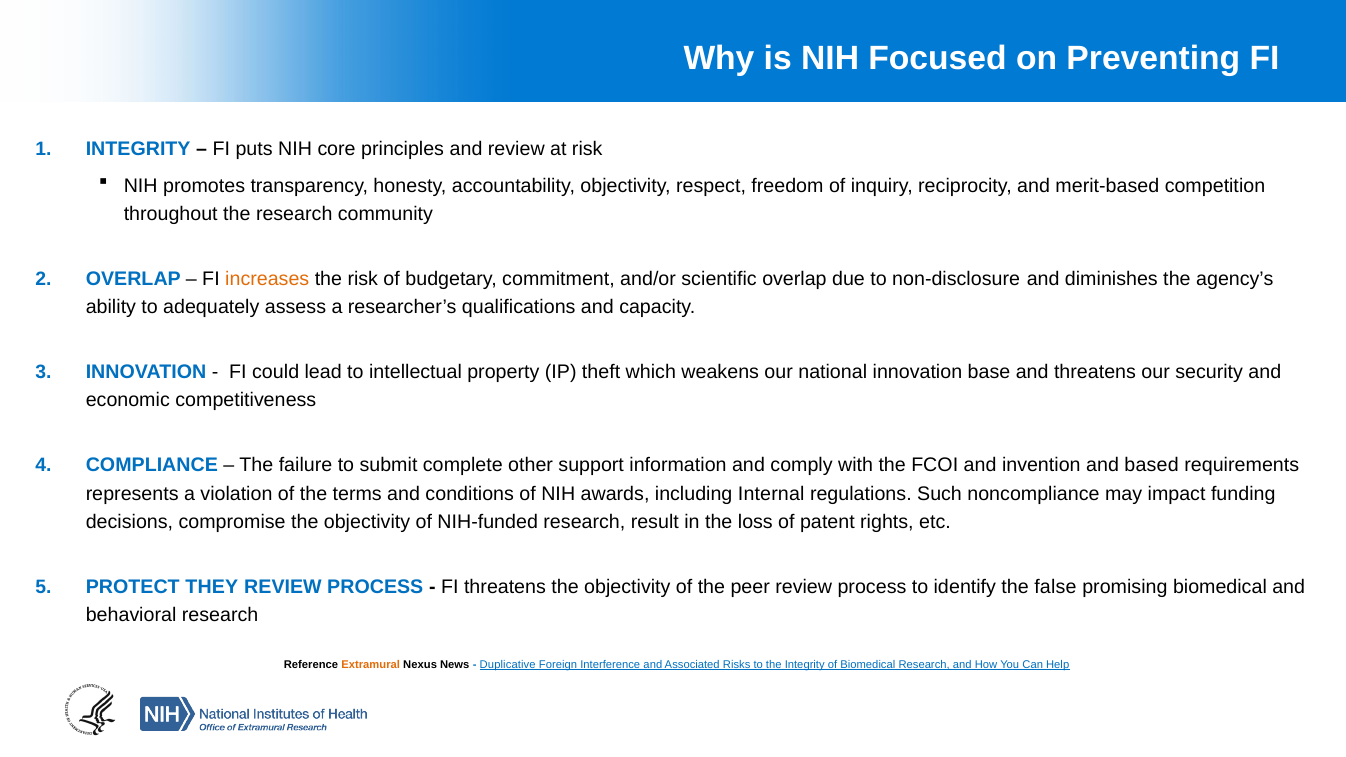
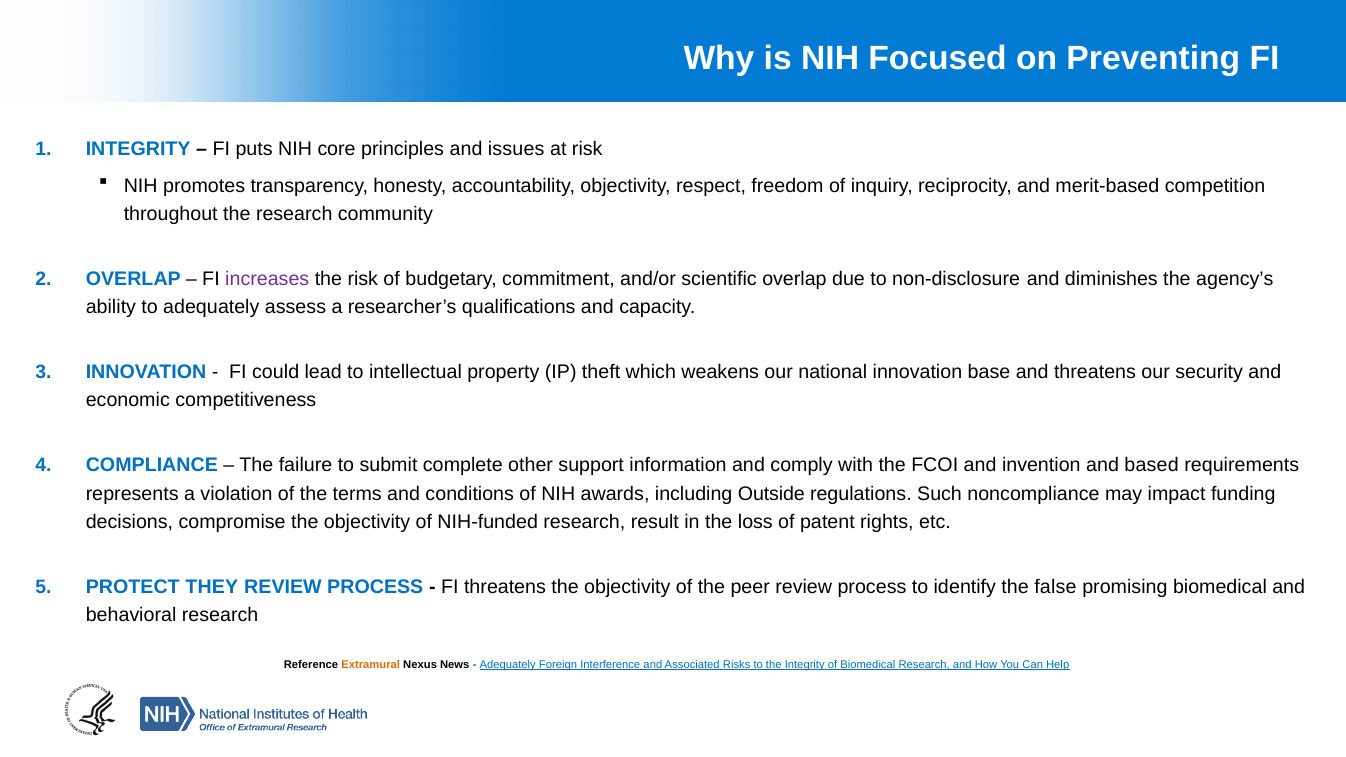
and review: review -> issues
increases colour: orange -> purple
Internal: Internal -> Outside
Duplicative at (508, 665): Duplicative -> Adequately
